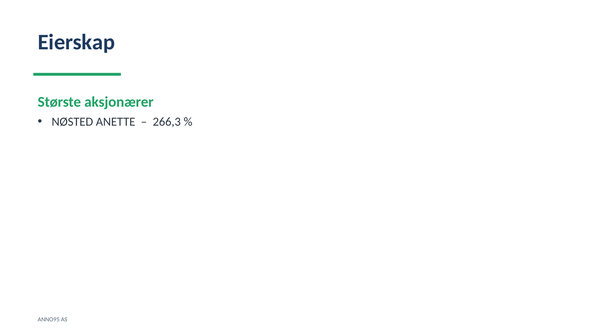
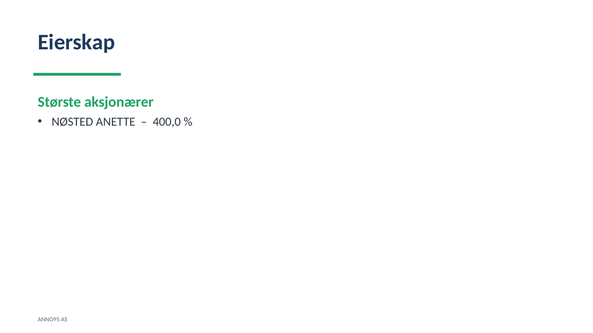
266,3: 266,3 -> 400,0
